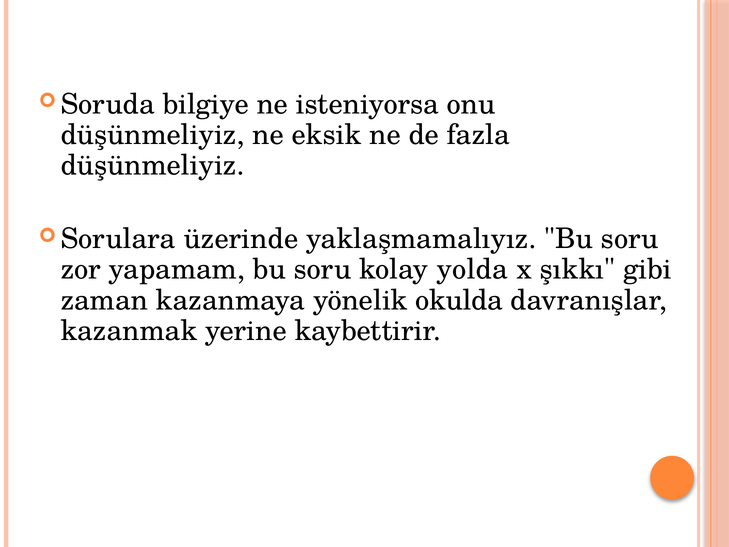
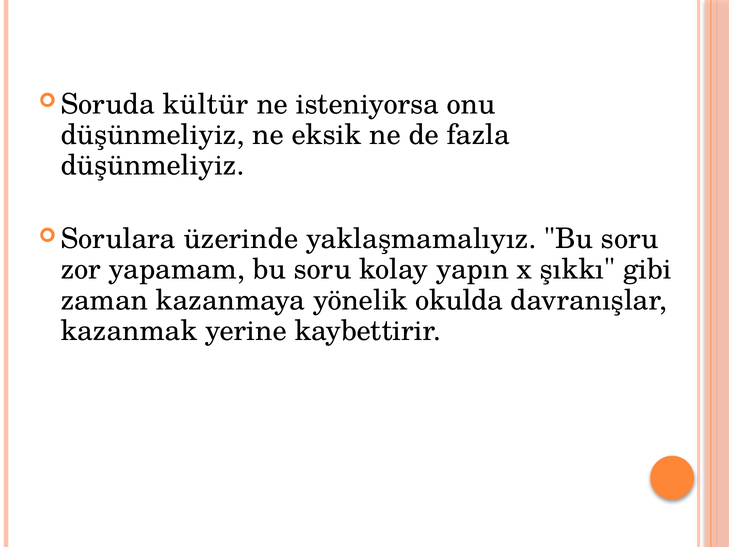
bilgiye: bilgiye -> kültür
yolda: yolda -> yapın
